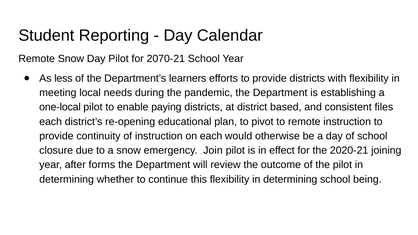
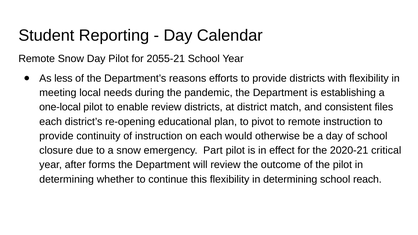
2070-21: 2070-21 -> 2055-21
learners: learners -> reasons
enable paying: paying -> review
based: based -> match
Join: Join -> Part
joining: joining -> critical
being: being -> reach
